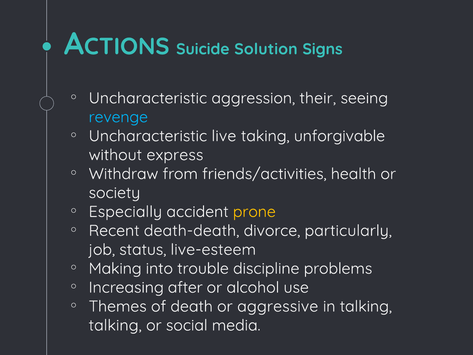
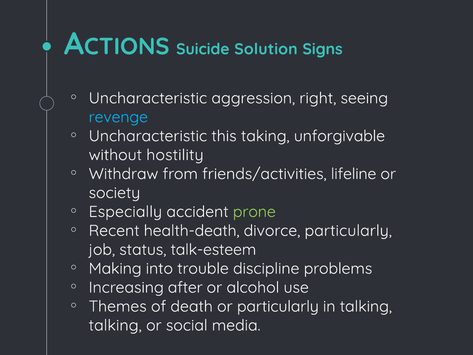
their: their -> right
live: live -> this
express: express -> hostility
health: health -> lifeline
prone colour: yellow -> light green
death-death: death-death -> health-death
live-esteem: live-esteem -> talk-esteem
or aggressive: aggressive -> particularly
